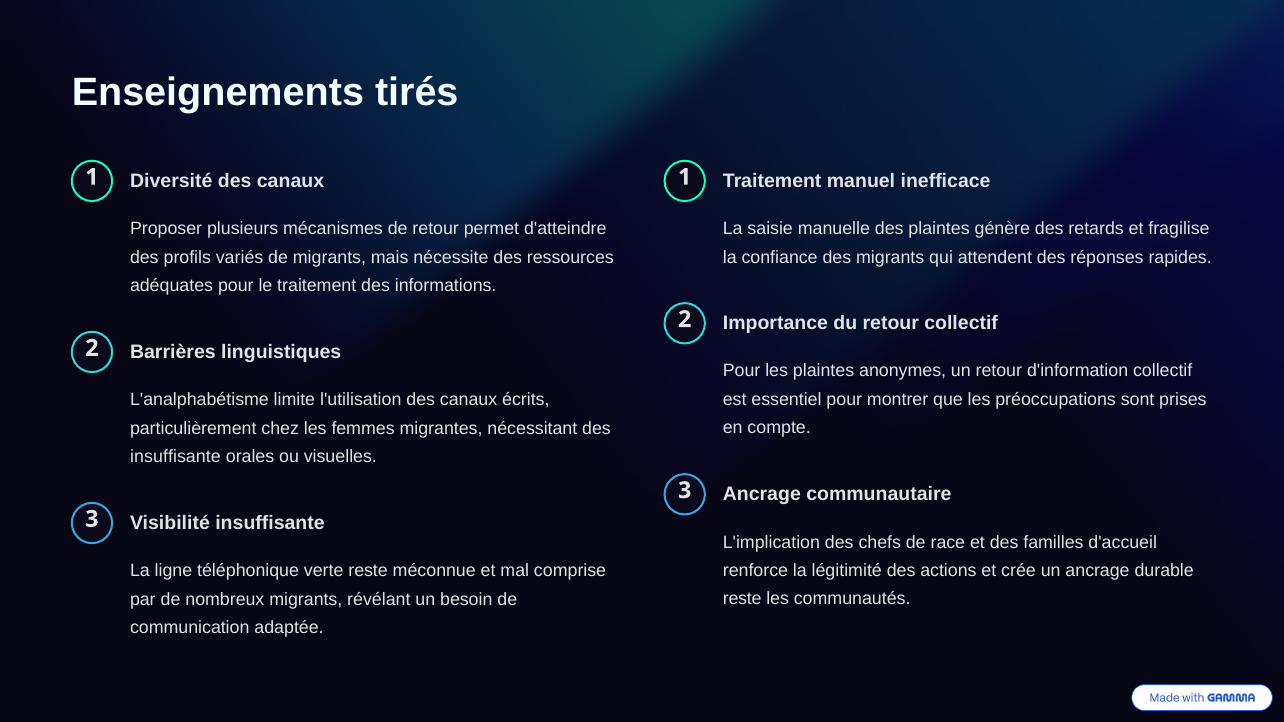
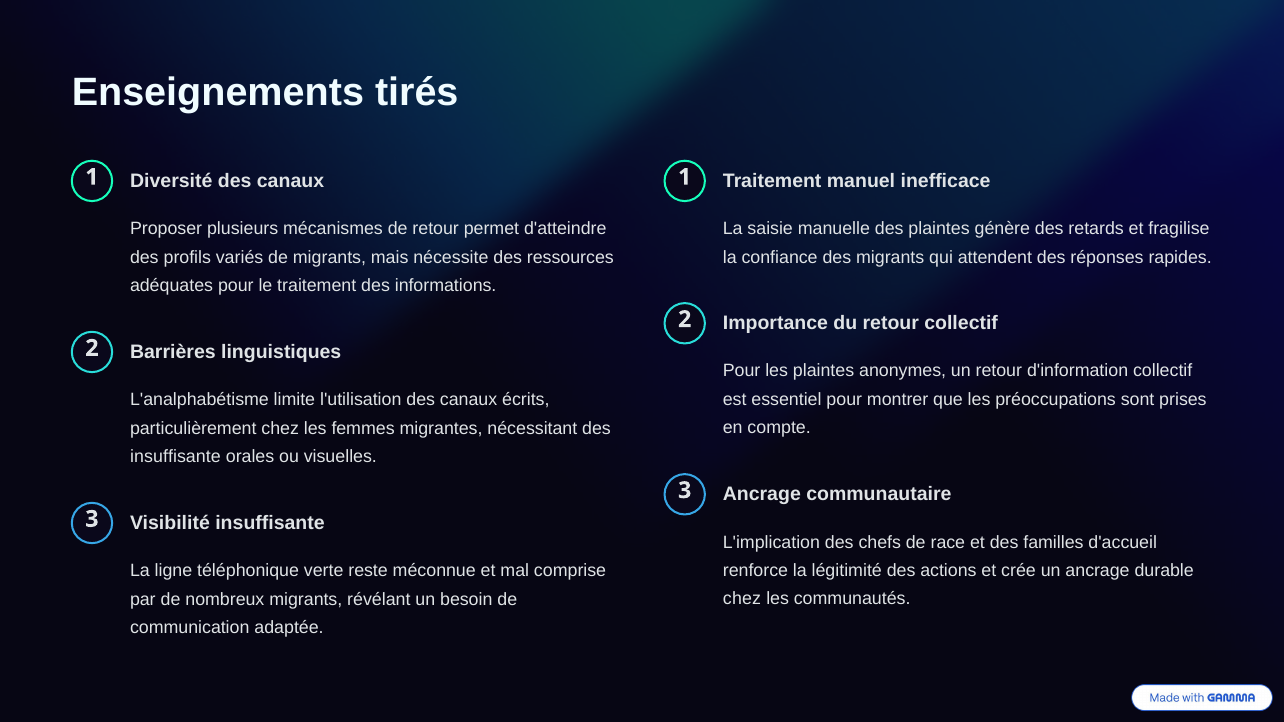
reste at (742, 599): reste -> chez
